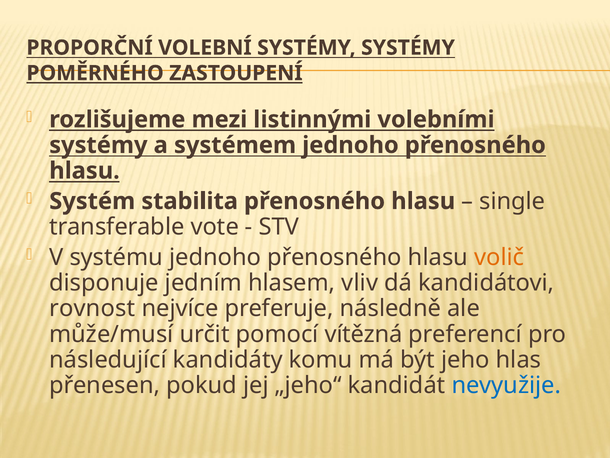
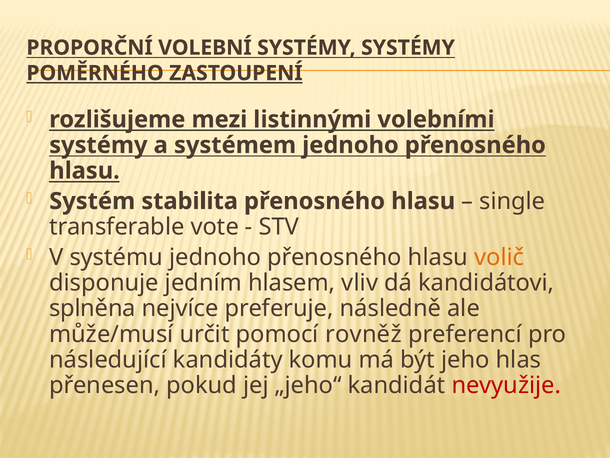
rovnost: rovnost -> splněna
vítězná: vítězná -> rovněž
nevyužije colour: blue -> red
